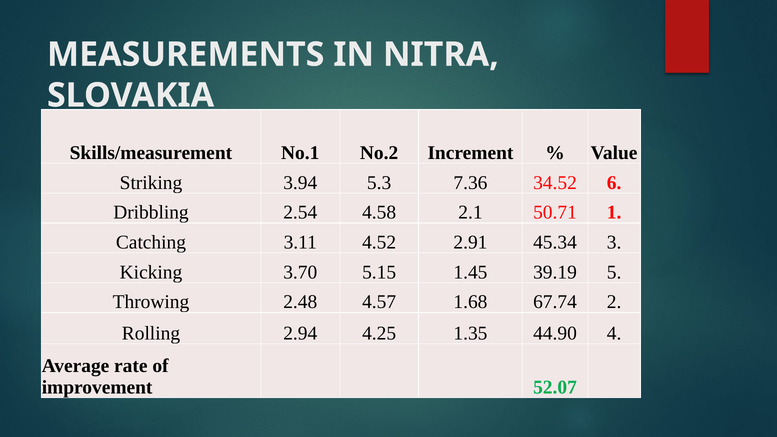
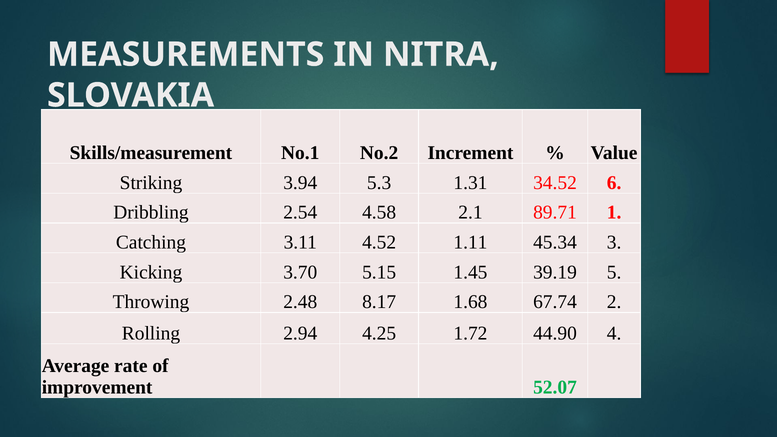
7.36: 7.36 -> 1.31
50.71: 50.71 -> 89.71
2.91: 2.91 -> 1.11
4.57: 4.57 -> 8.17
1.35: 1.35 -> 1.72
